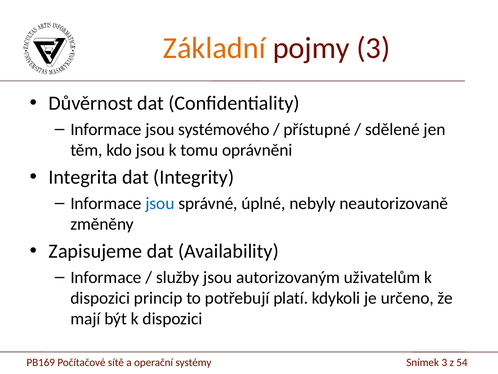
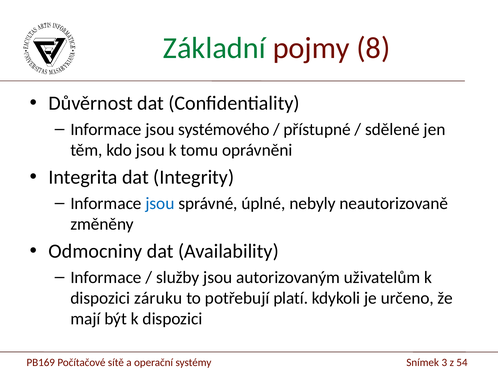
Základní colour: orange -> green
pojmy 3: 3 -> 8
Zapisujeme: Zapisujeme -> Odmocniny
princip: princip -> záruku
